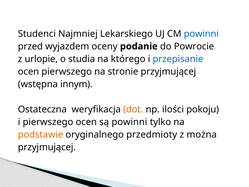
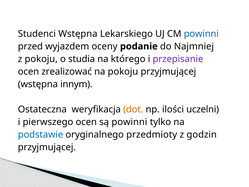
Studenci Najmniej: Najmniej -> Wstępna
Powrocie: Powrocie -> Najmniej
z urlopie: urlopie -> pokoju
przepisanie colour: blue -> purple
ocen pierwszego: pierwszego -> zrealizować
na stronie: stronie -> pokoju
pokoju: pokoju -> uczelni
podstawie colour: orange -> blue
można: można -> godzin
